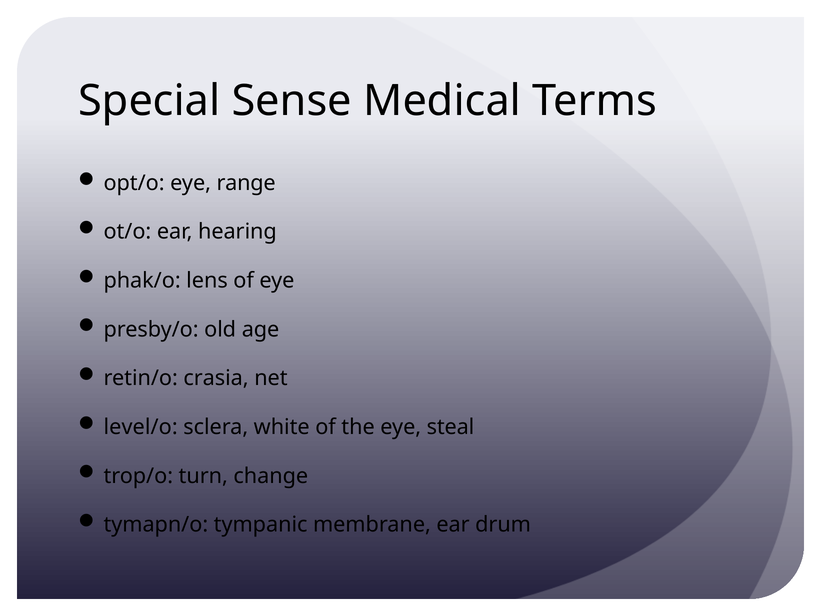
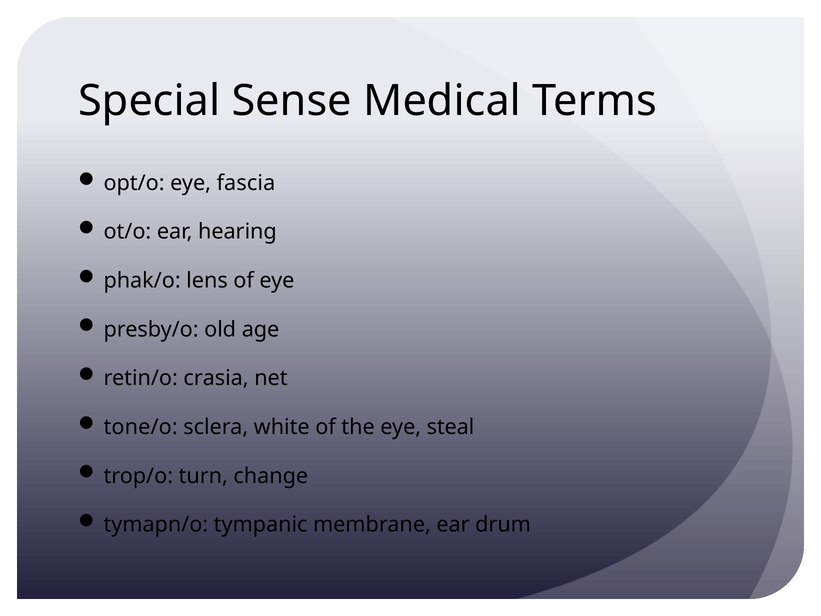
range: range -> fascia
level/o: level/o -> tone/o
